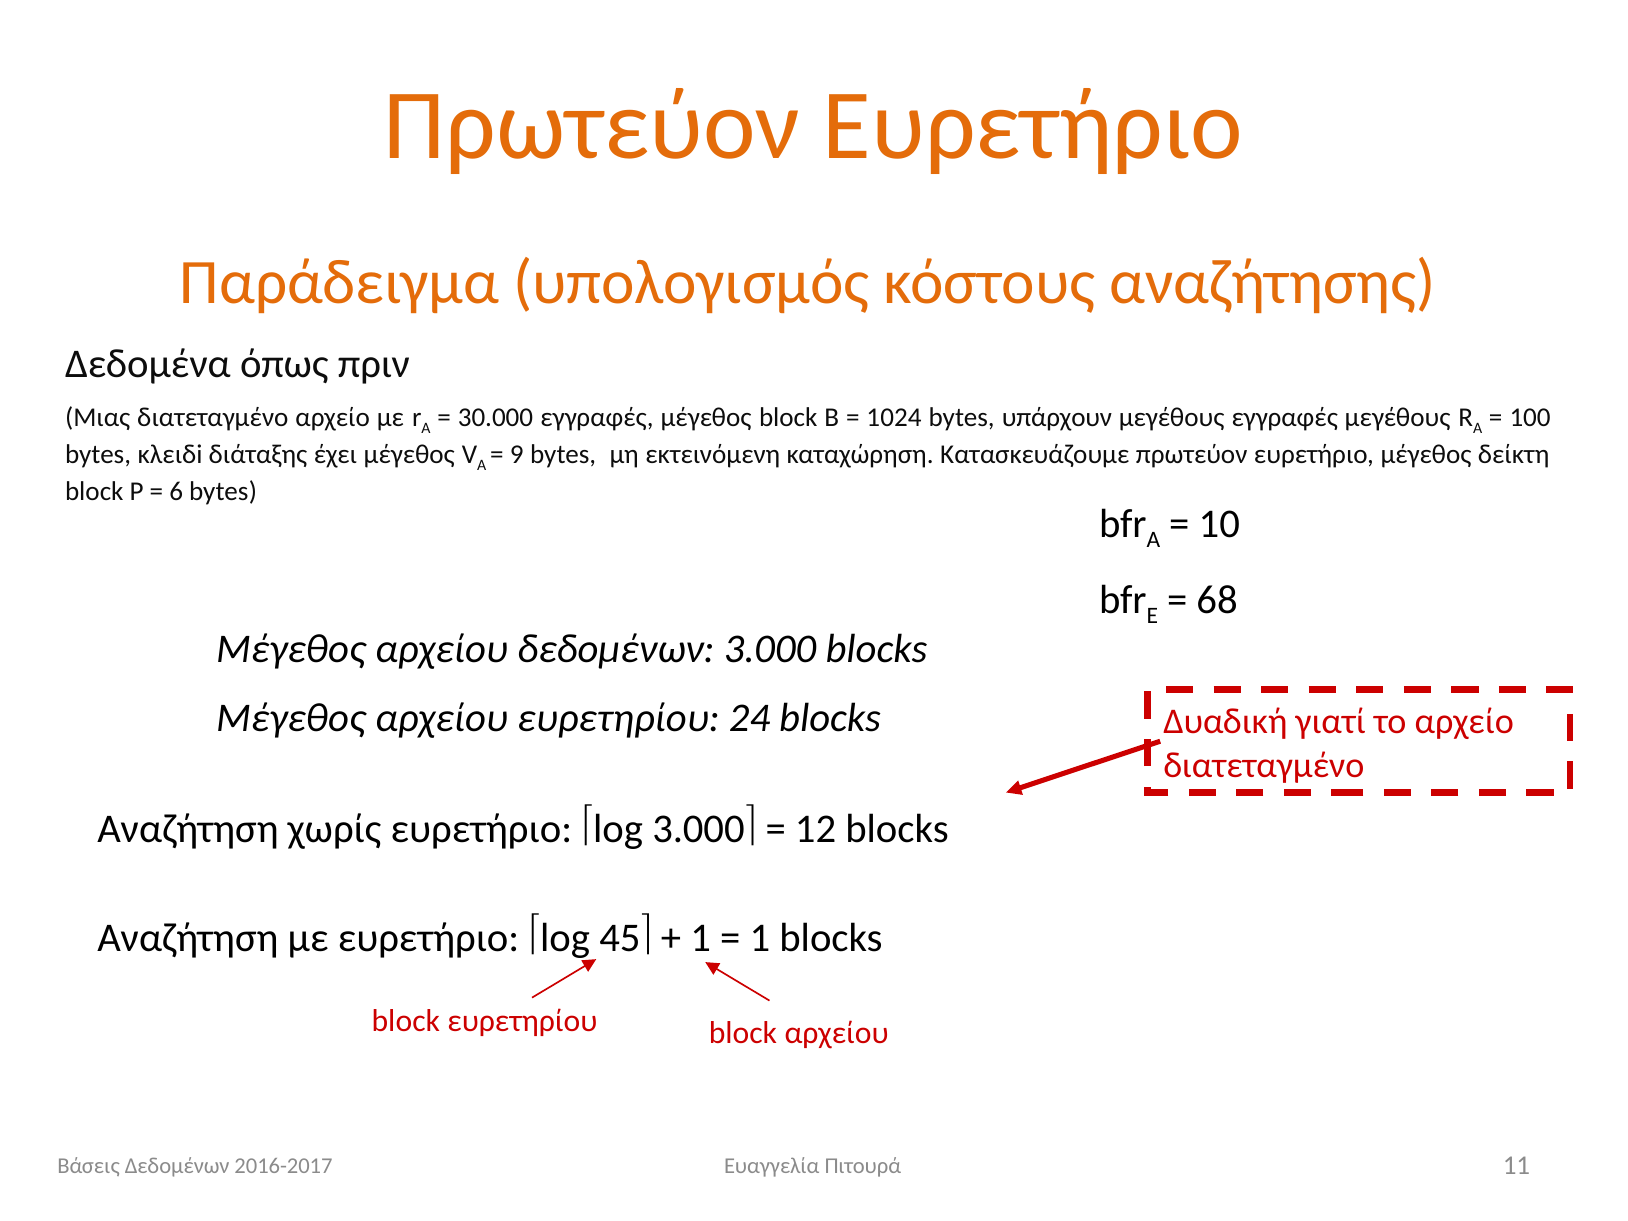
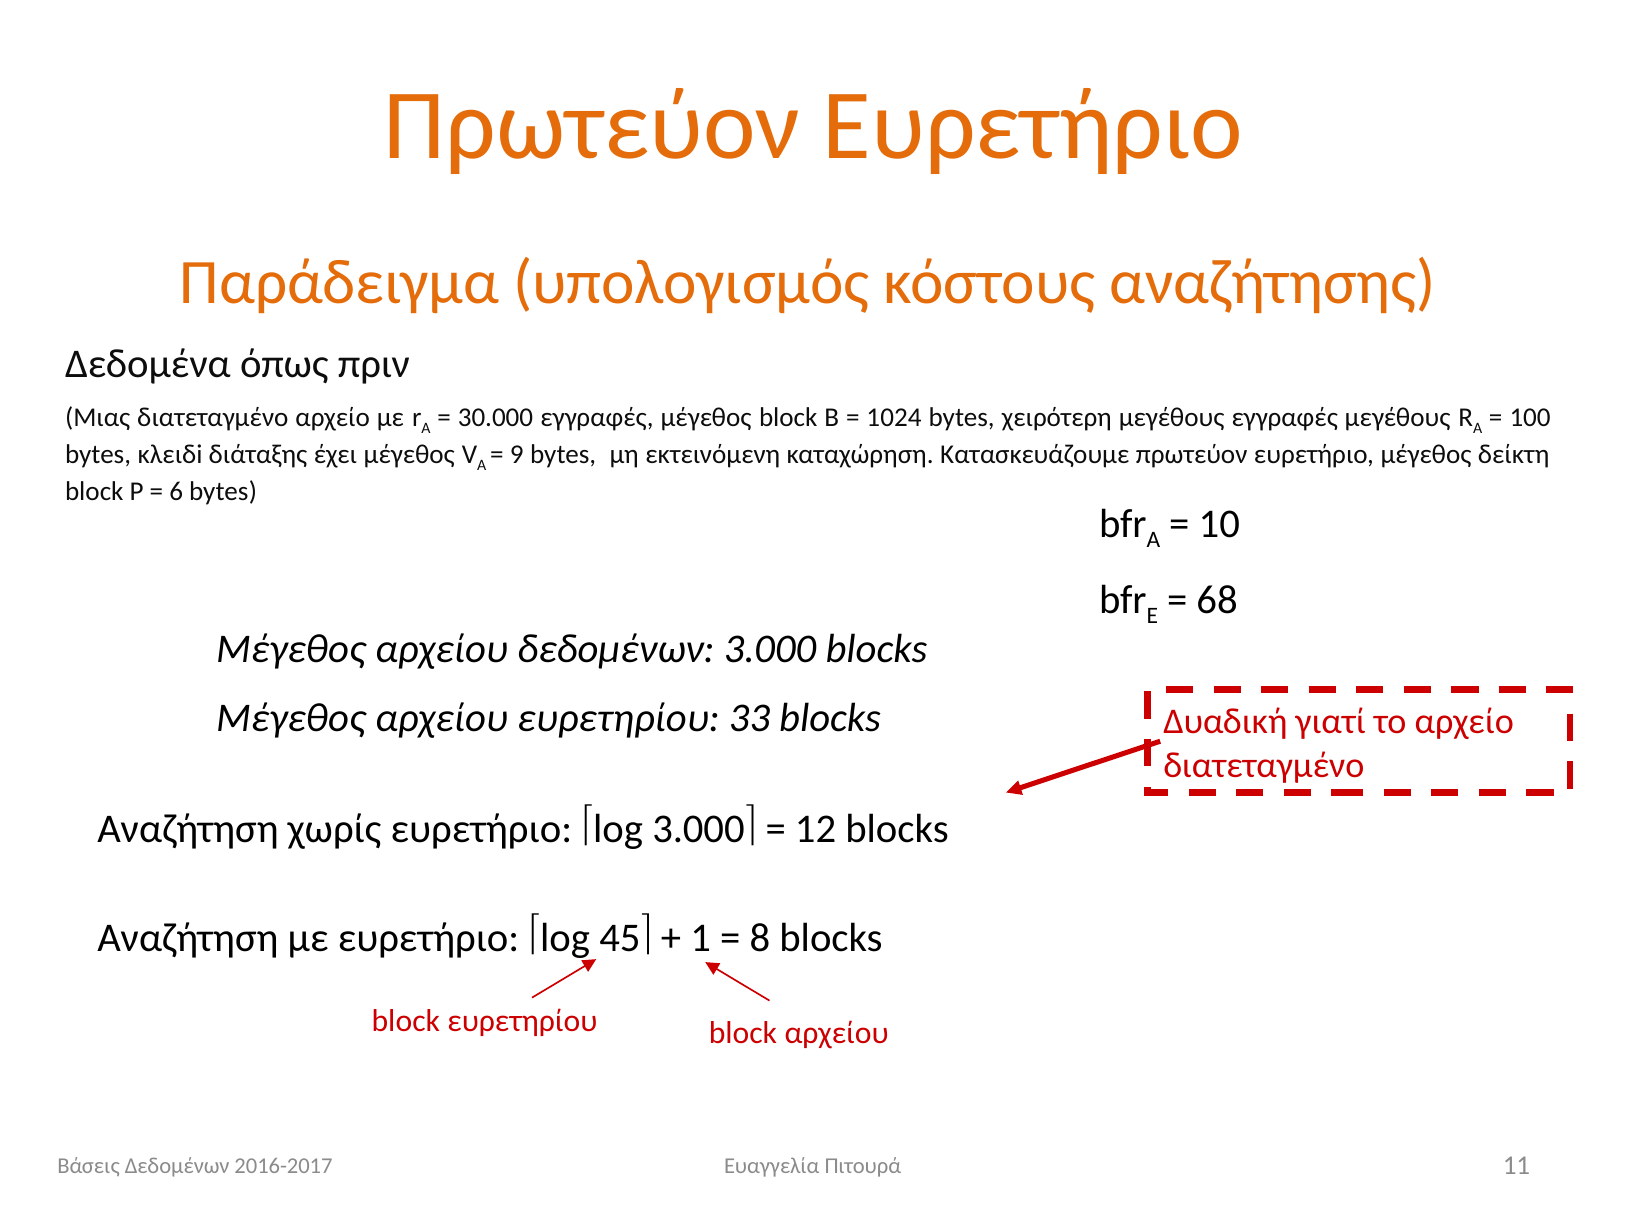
υπάρχουν: υπάρχουν -> χειρότερη
24: 24 -> 33
1 at (760, 938): 1 -> 8
